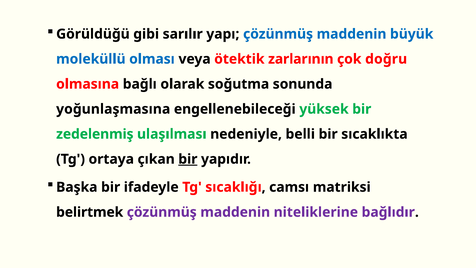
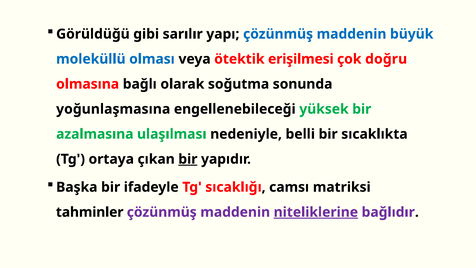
zarlarının: zarlarının -> erişilmesi
zedelenmiş: zedelenmiş -> azalmasına
belirtmek: belirtmek -> tahminler
niteliklerine underline: none -> present
